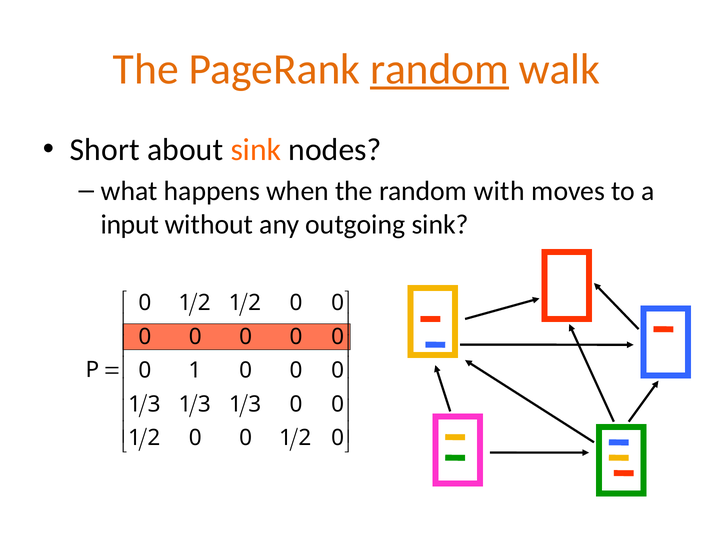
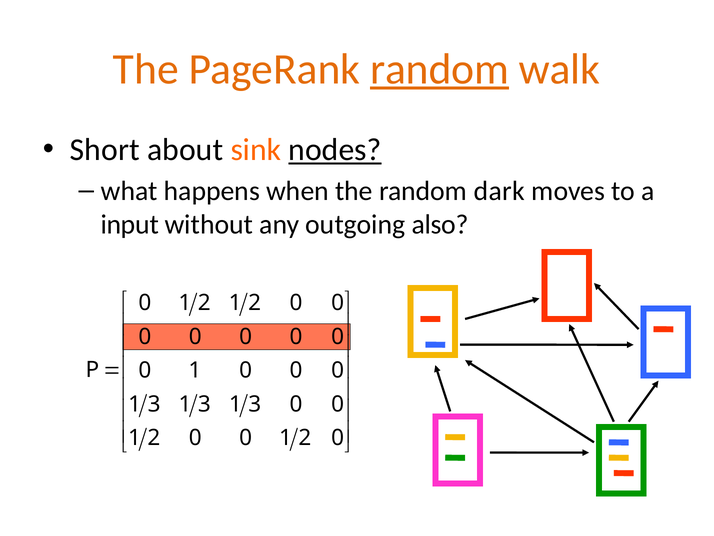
nodes underline: none -> present
with: with -> dark
outgoing sink: sink -> also
